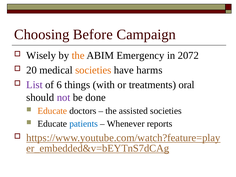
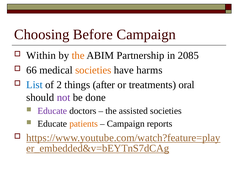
Wisely: Wisely -> Within
Emergency: Emergency -> Partnership
2072: 2072 -> 2085
20: 20 -> 66
List colour: purple -> blue
6: 6 -> 2
with: with -> after
Educate at (52, 111) colour: orange -> purple
patients colour: blue -> orange
Whenever at (126, 124): Whenever -> Campaign
